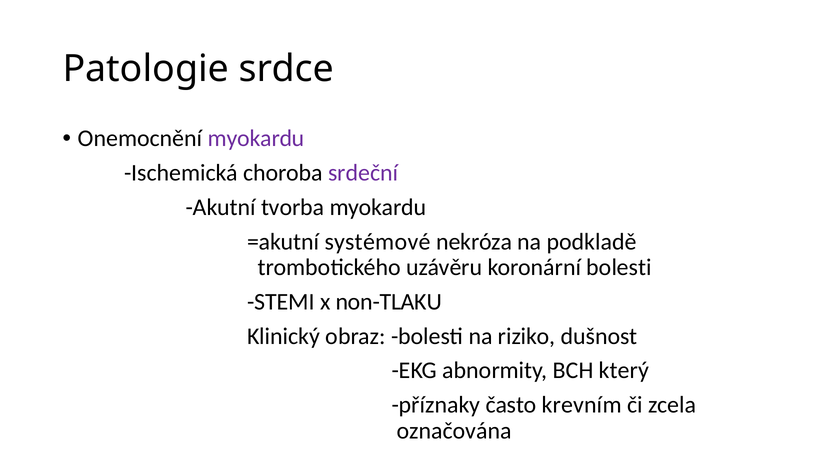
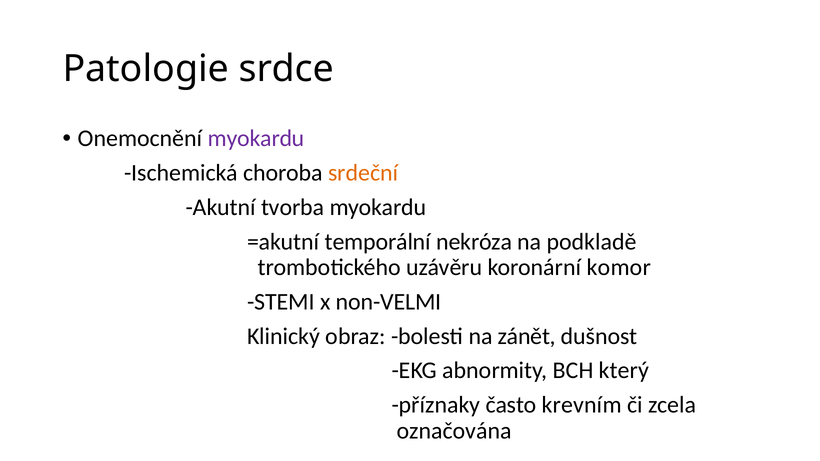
srdeční colour: purple -> orange
systémové: systémové -> temporální
koronární bolesti: bolesti -> komor
non-TLAKU: non-TLAKU -> non-VELMI
riziko: riziko -> zánět
